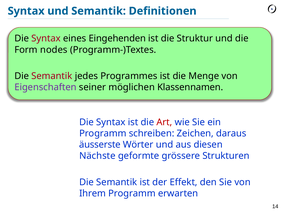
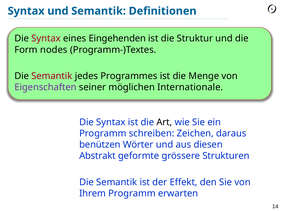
Klassennamen: Klassennamen -> Internationale
Art colour: red -> black
äusserste: äusserste -> benützen
Nächste: Nächste -> Abstrakt
